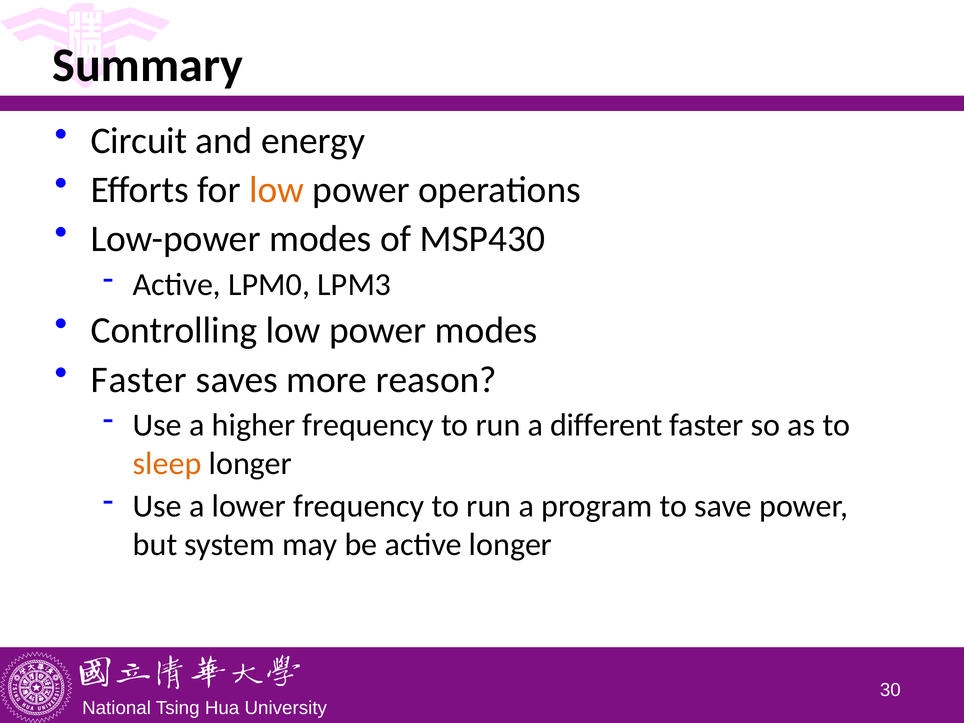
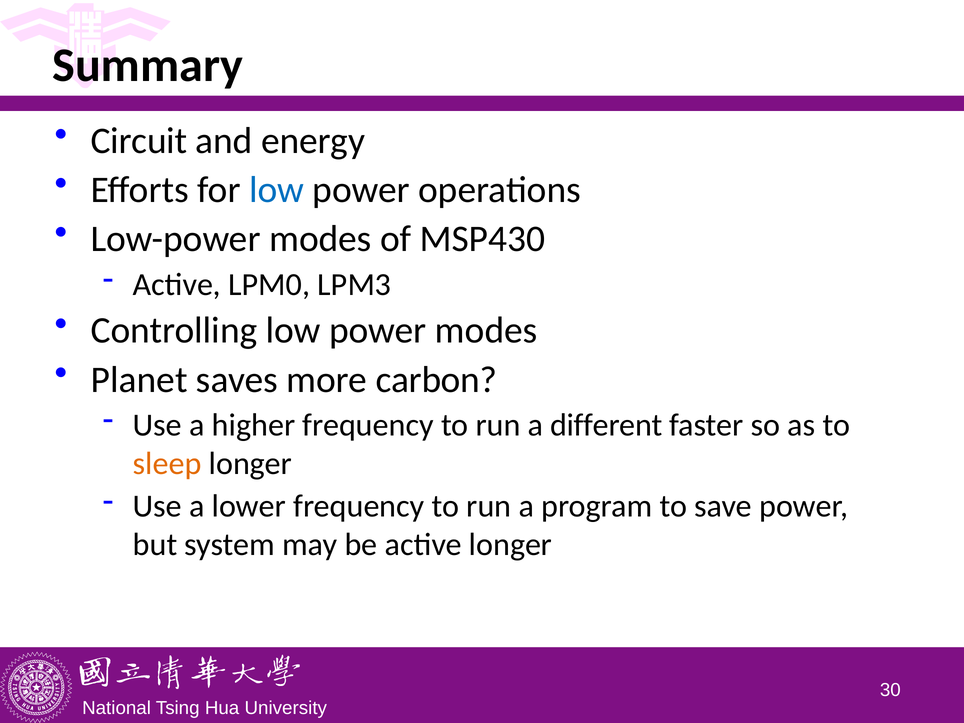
low at (277, 190) colour: orange -> blue
Faster at (139, 380): Faster -> Planet
reason: reason -> carbon
